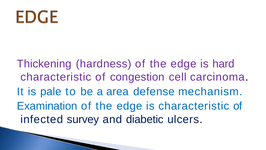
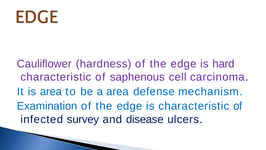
Thickening: Thickening -> Cauliflower
congestion: congestion -> saphenous
is pale: pale -> area
diabetic: diabetic -> disease
